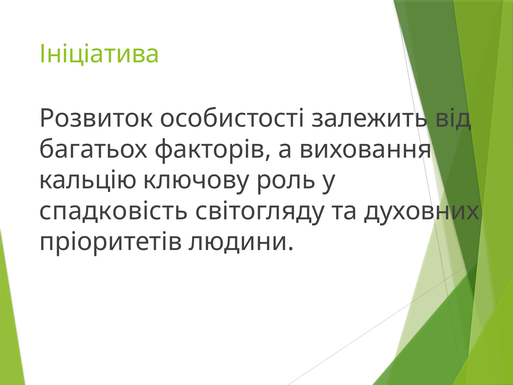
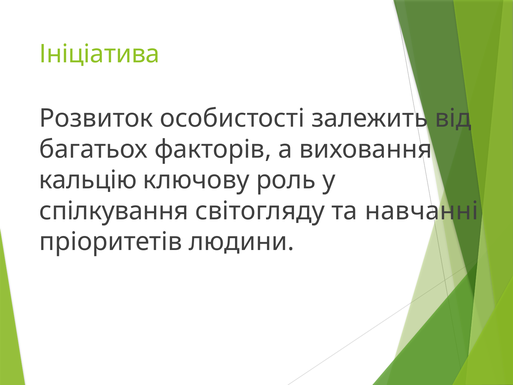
спадковість: спадковість -> спілкування
духовних: духовних -> навчанні
